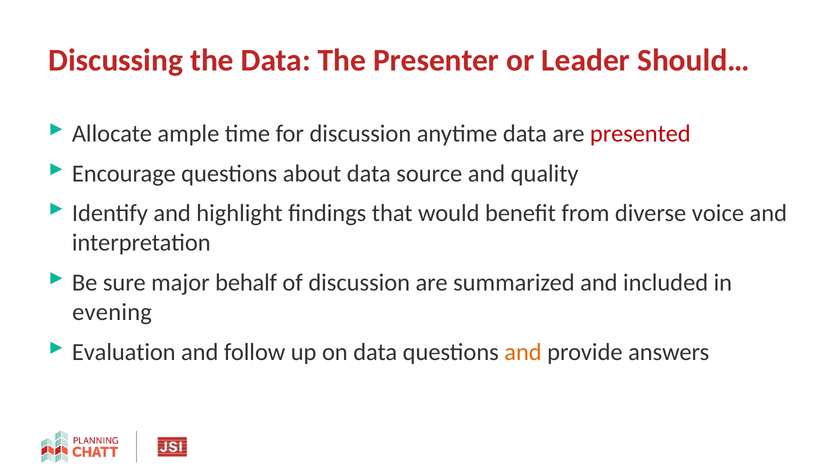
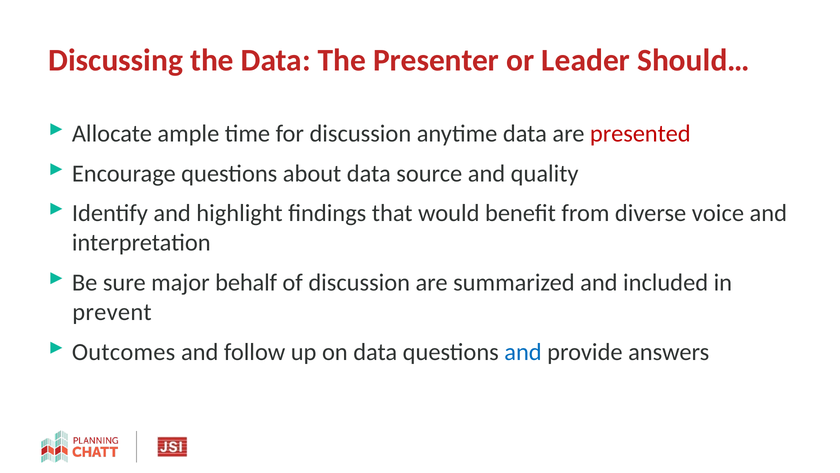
evening: evening -> prevent
Evaluation: Evaluation -> Outcomes
and at (523, 352) colour: orange -> blue
